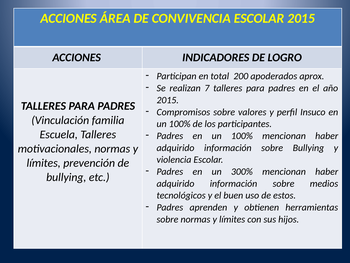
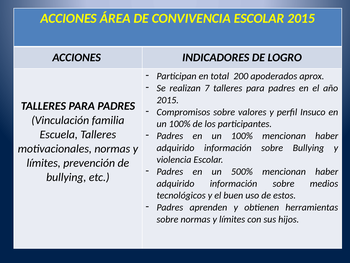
300%: 300% -> 500%
